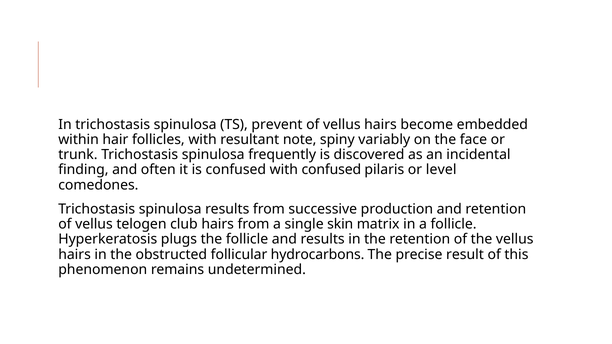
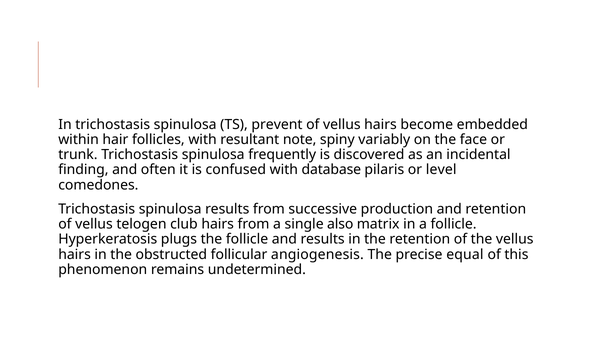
with confused: confused -> database
skin: skin -> also
hydrocarbons: hydrocarbons -> angiogenesis
result: result -> equal
